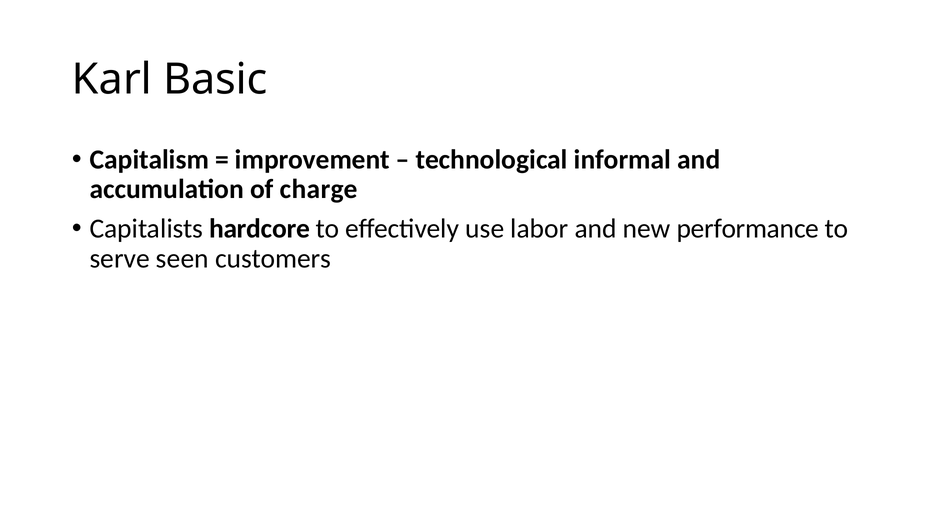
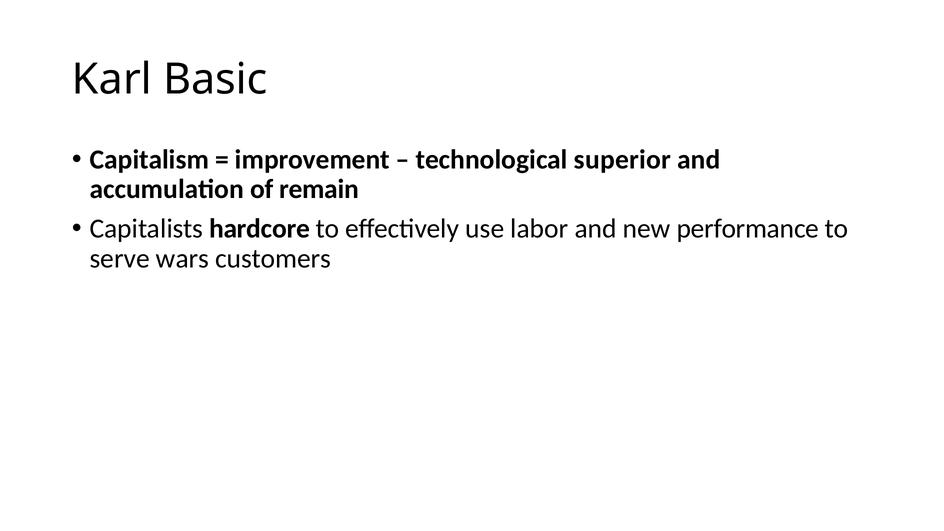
informal: informal -> superior
charge: charge -> remain
seen: seen -> wars
